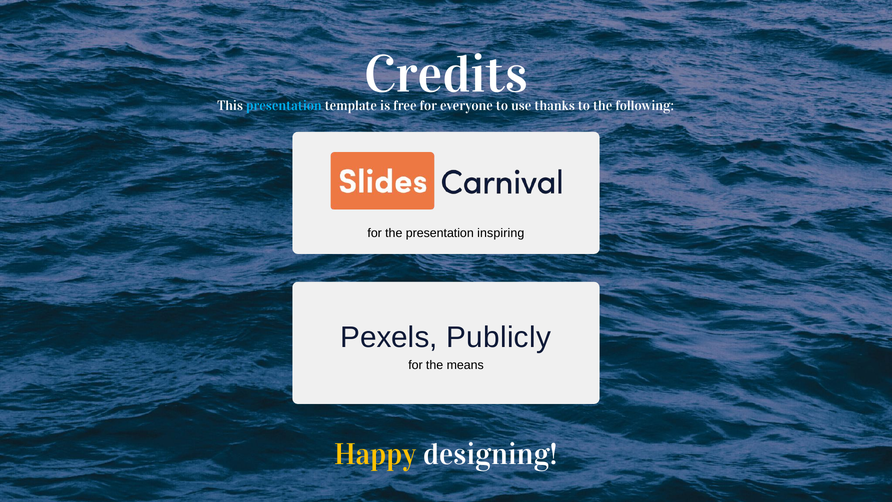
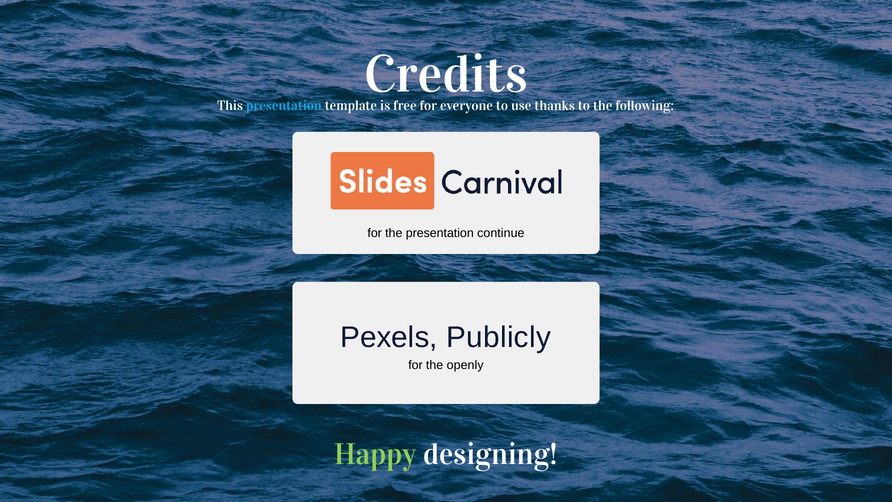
inspiring: inspiring -> continue
means: means -> openly
Happy colour: yellow -> light green
